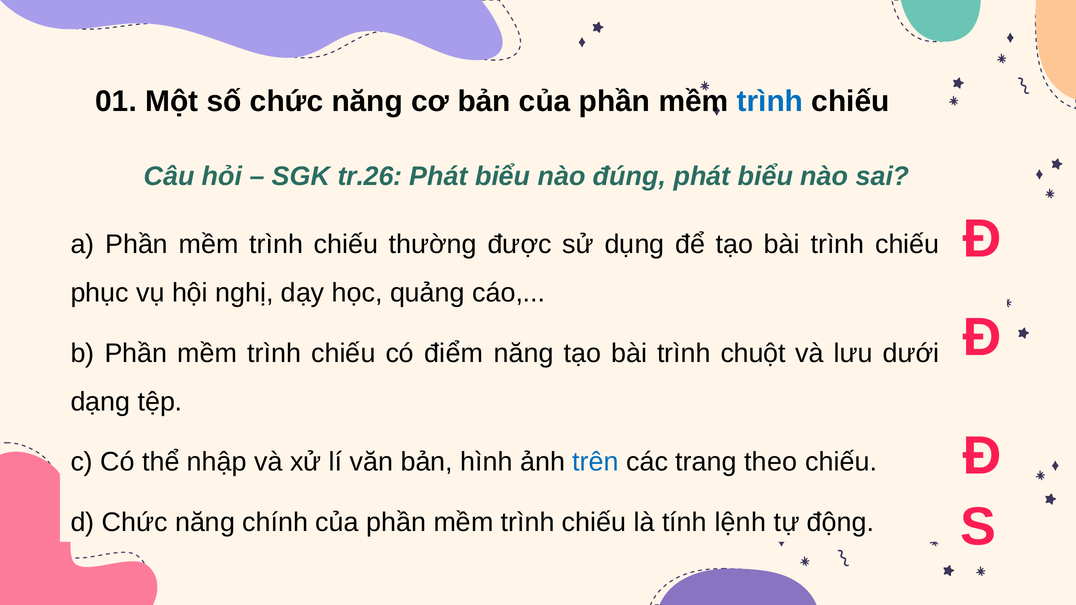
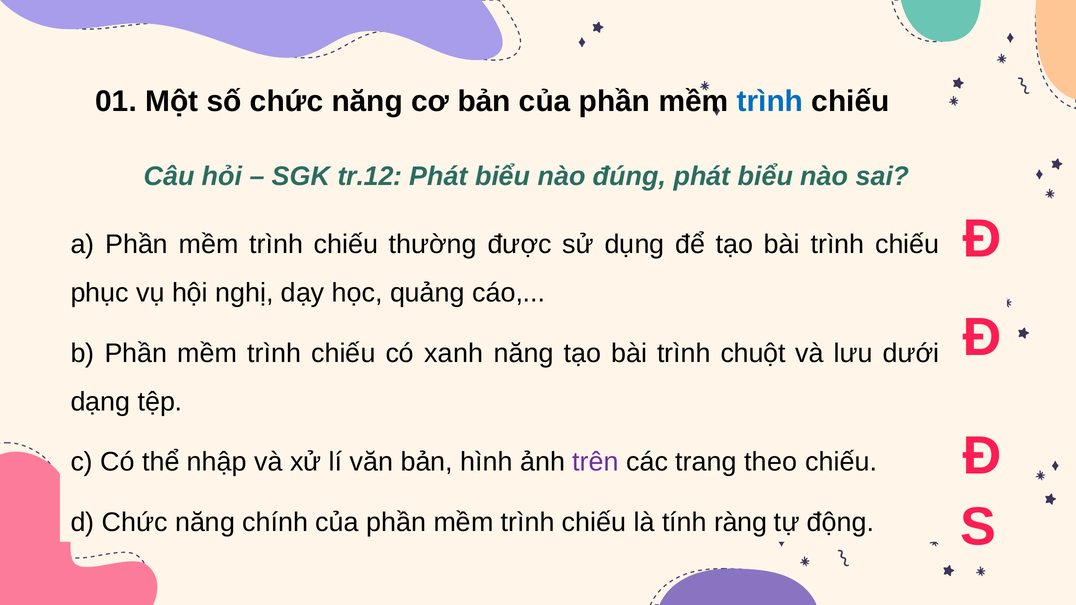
tr.26: tr.26 -> tr.12
điểm: điểm -> xanh
trên colour: blue -> purple
lệnh: lệnh -> ràng
